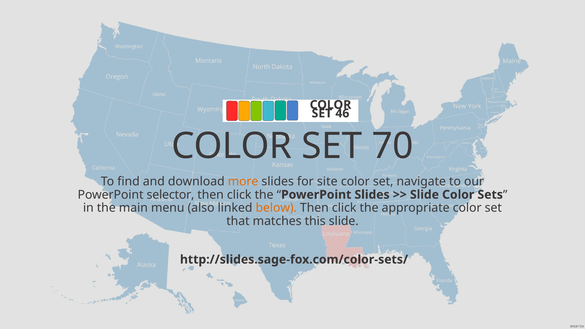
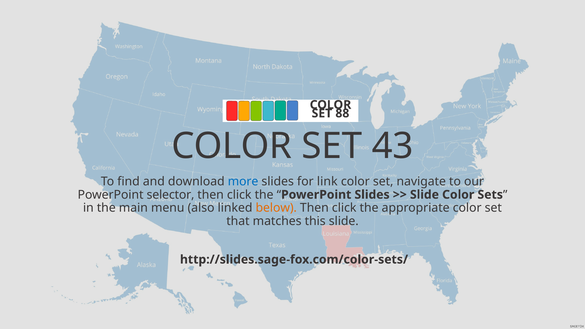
46: 46 -> 88
70: 70 -> 43
more colour: orange -> blue
site: site -> link
